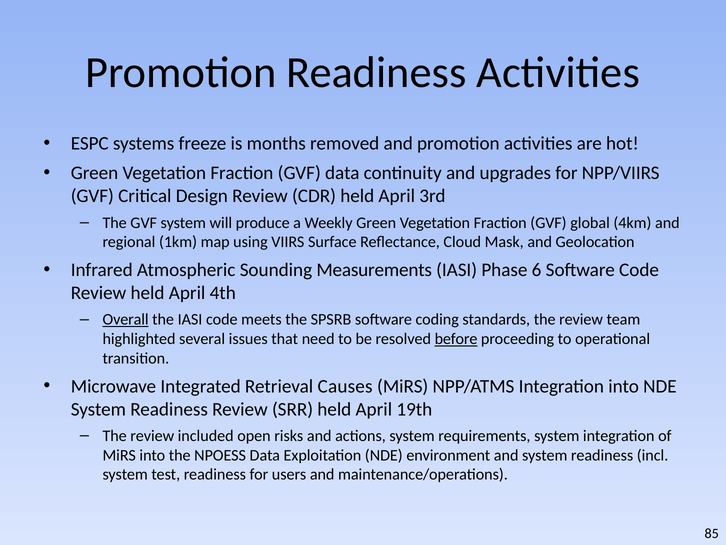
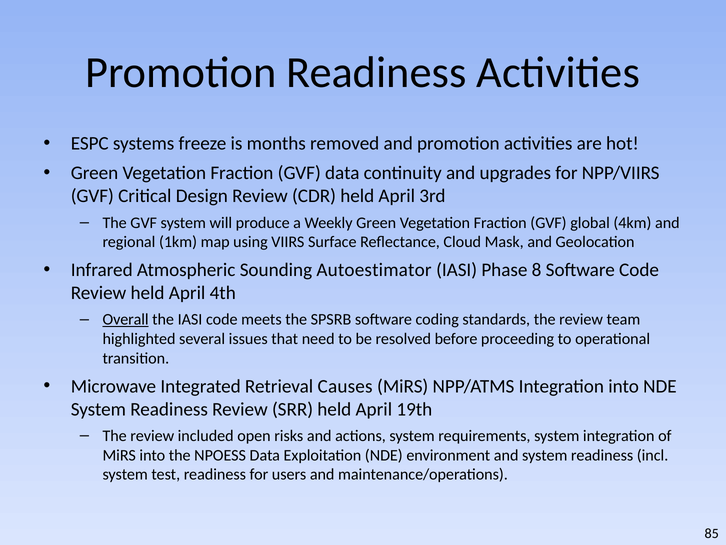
Measurements: Measurements -> Autoestimator
6: 6 -> 8
before underline: present -> none
